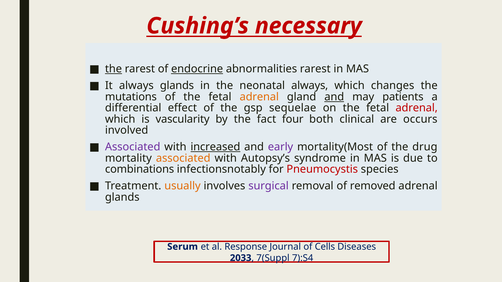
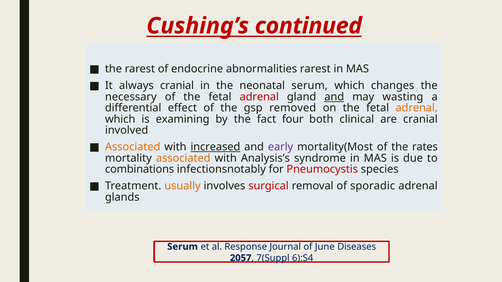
necessary: necessary -> continued
the at (114, 69) underline: present -> none
endocrine underline: present -> none
always glands: glands -> cranial
neonatal always: always -> serum
mutations: mutations -> necessary
adrenal at (259, 97) colour: orange -> red
patients: patients -> wasting
sequelae: sequelae -> removed
adrenal at (417, 108) colour: red -> orange
vascularity: vascularity -> examining
are occurs: occurs -> cranial
Associated at (133, 147) colour: purple -> orange
drug: drug -> rates
Autopsy’s: Autopsy’s -> Analysis’s
surgical colour: purple -> red
removed: removed -> sporadic
Cells: Cells -> June
2033: 2033 -> 2057
7):S4: 7):S4 -> 6):S4
